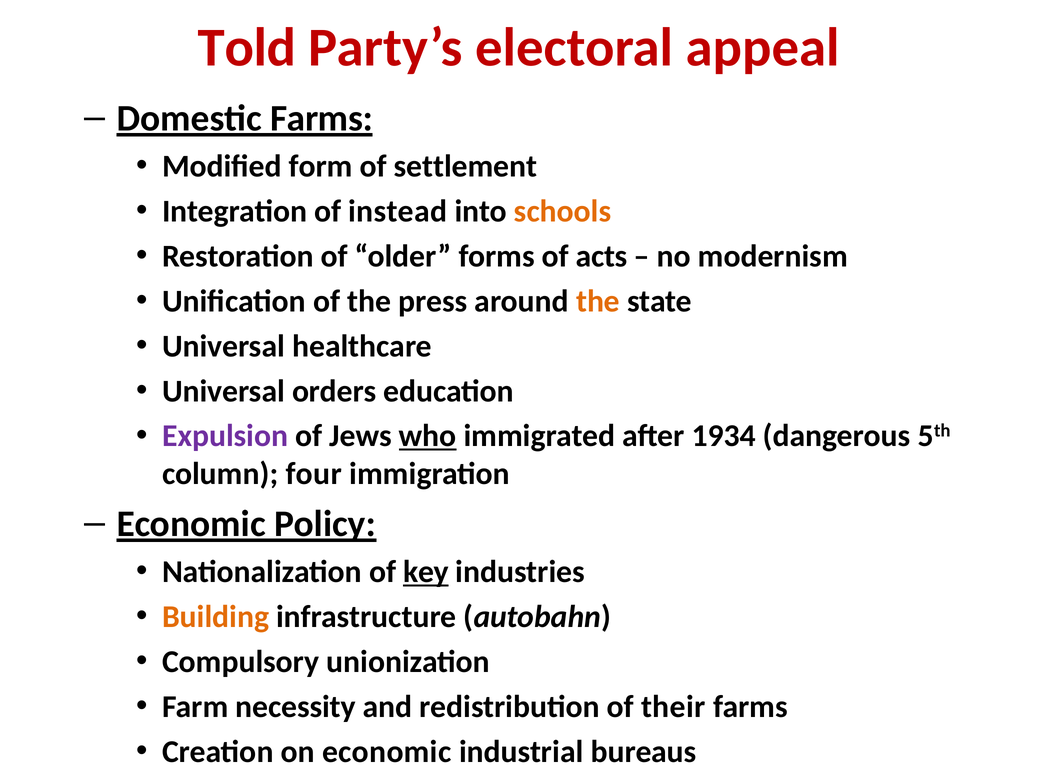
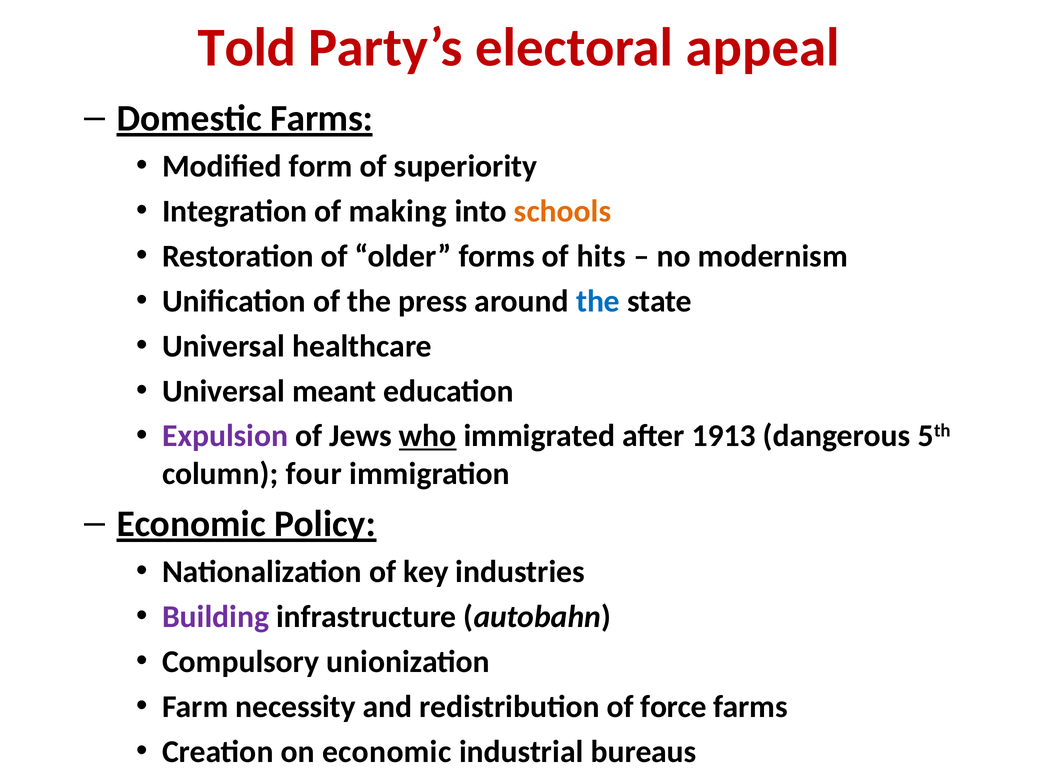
settlement: settlement -> superiority
instead: instead -> making
acts: acts -> hits
the at (598, 301) colour: orange -> blue
orders: orders -> meant
1934: 1934 -> 1913
key underline: present -> none
Building colour: orange -> purple
their: their -> force
